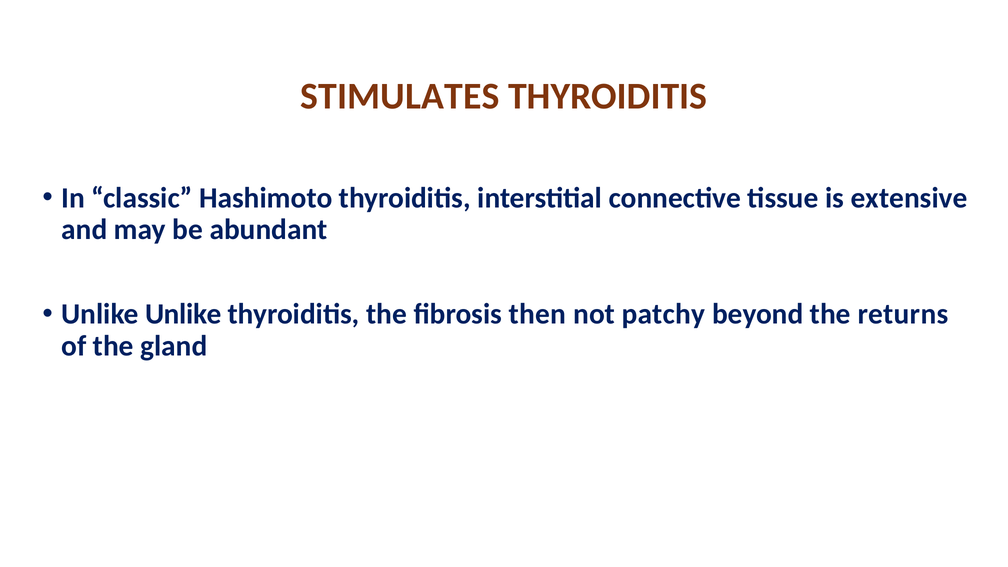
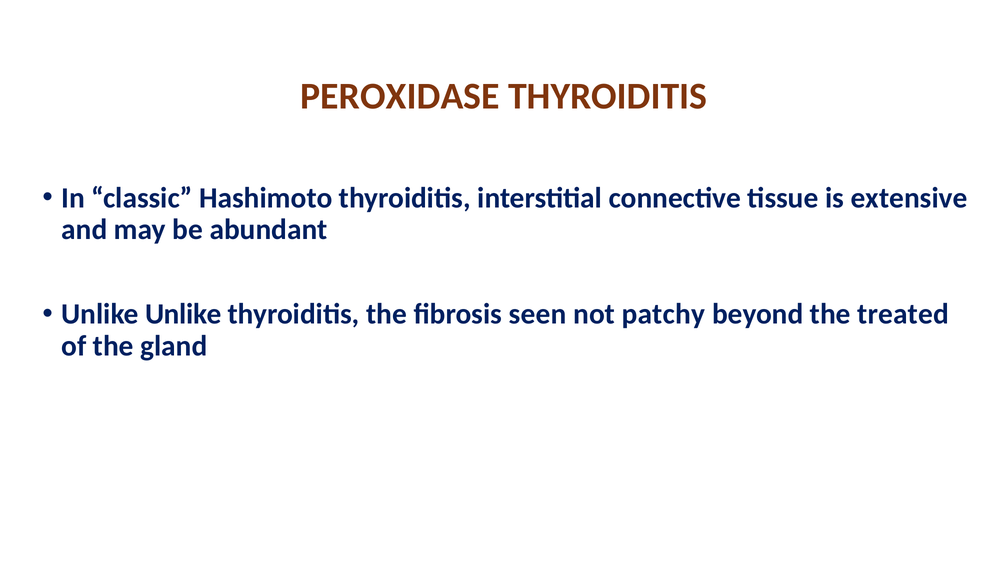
STIMULATES: STIMULATES -> PEROXIDASE
then: then -> seen
returns: returns -> treated
